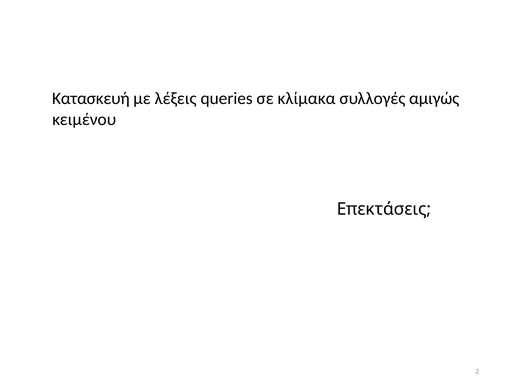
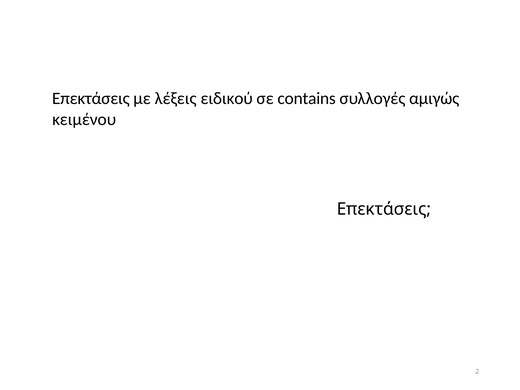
Κατασκευή at (91, 99): Κατασκευή -> Επεκτάσεις
queries: queries -> ειδικού
κλίμακα: κλίμακα -> contains
